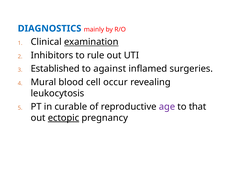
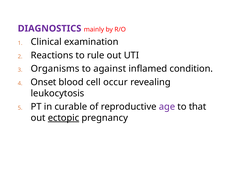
DIAGNOSTICS colour: blue -> purple
examination underline: present -> none
Inhibitors: Inhibitors -> Reactions
Established: Established -> Organisms
surgeries: surgeries -> condition
Mural: Mural -> Onset
